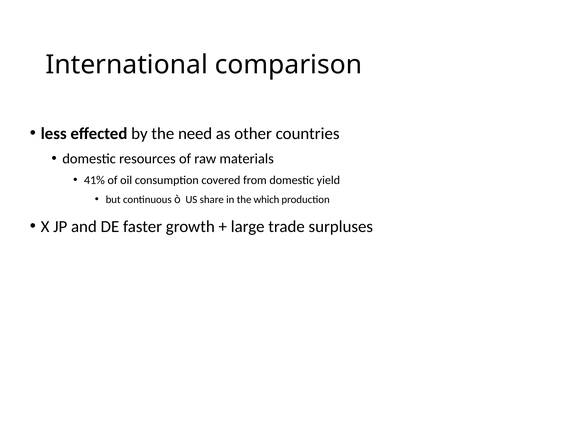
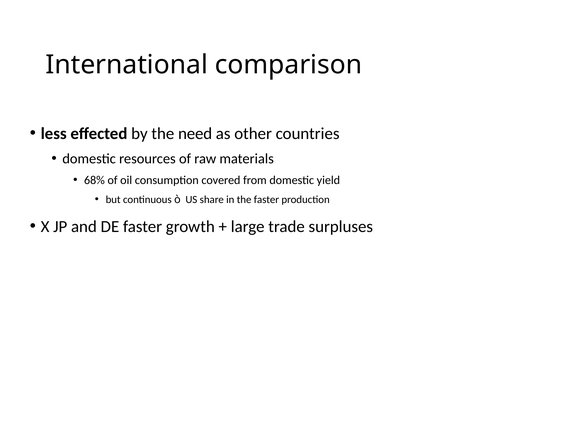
41%: 41% -> 68%
the which: which -> faster
